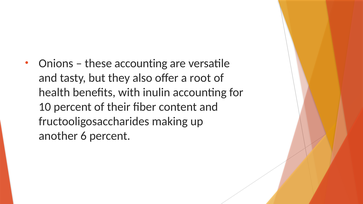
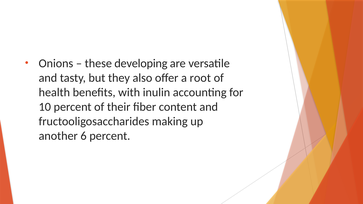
these accounting: accounting -> developing
